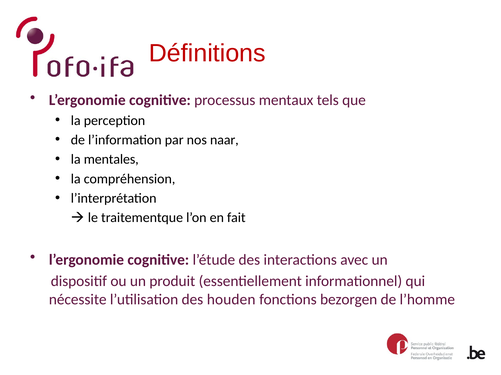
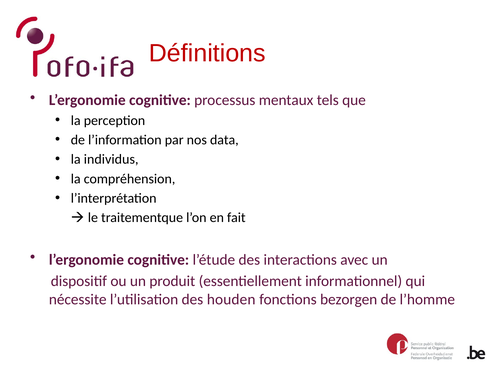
naar: naar -> data
mentales: mentales -> individus
